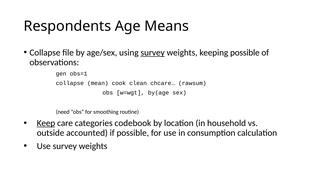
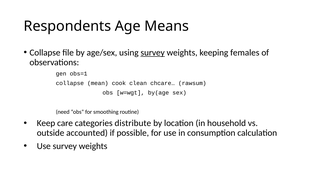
keeping possible: possible -> females
Keep underline: present -> none
codebook: codebook -> distribute
